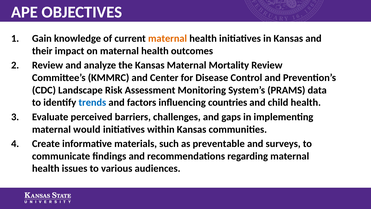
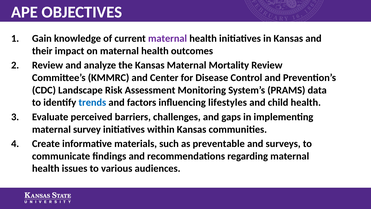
maternal at (168, 38) colour: orange -> purple
countries: countries -> lifestyles
would: would -> survey
